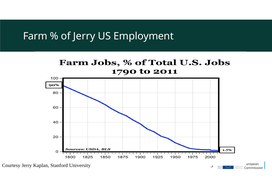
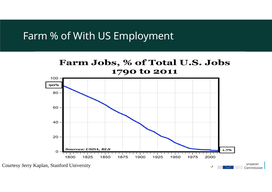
of Jerry: Jerry -> With
